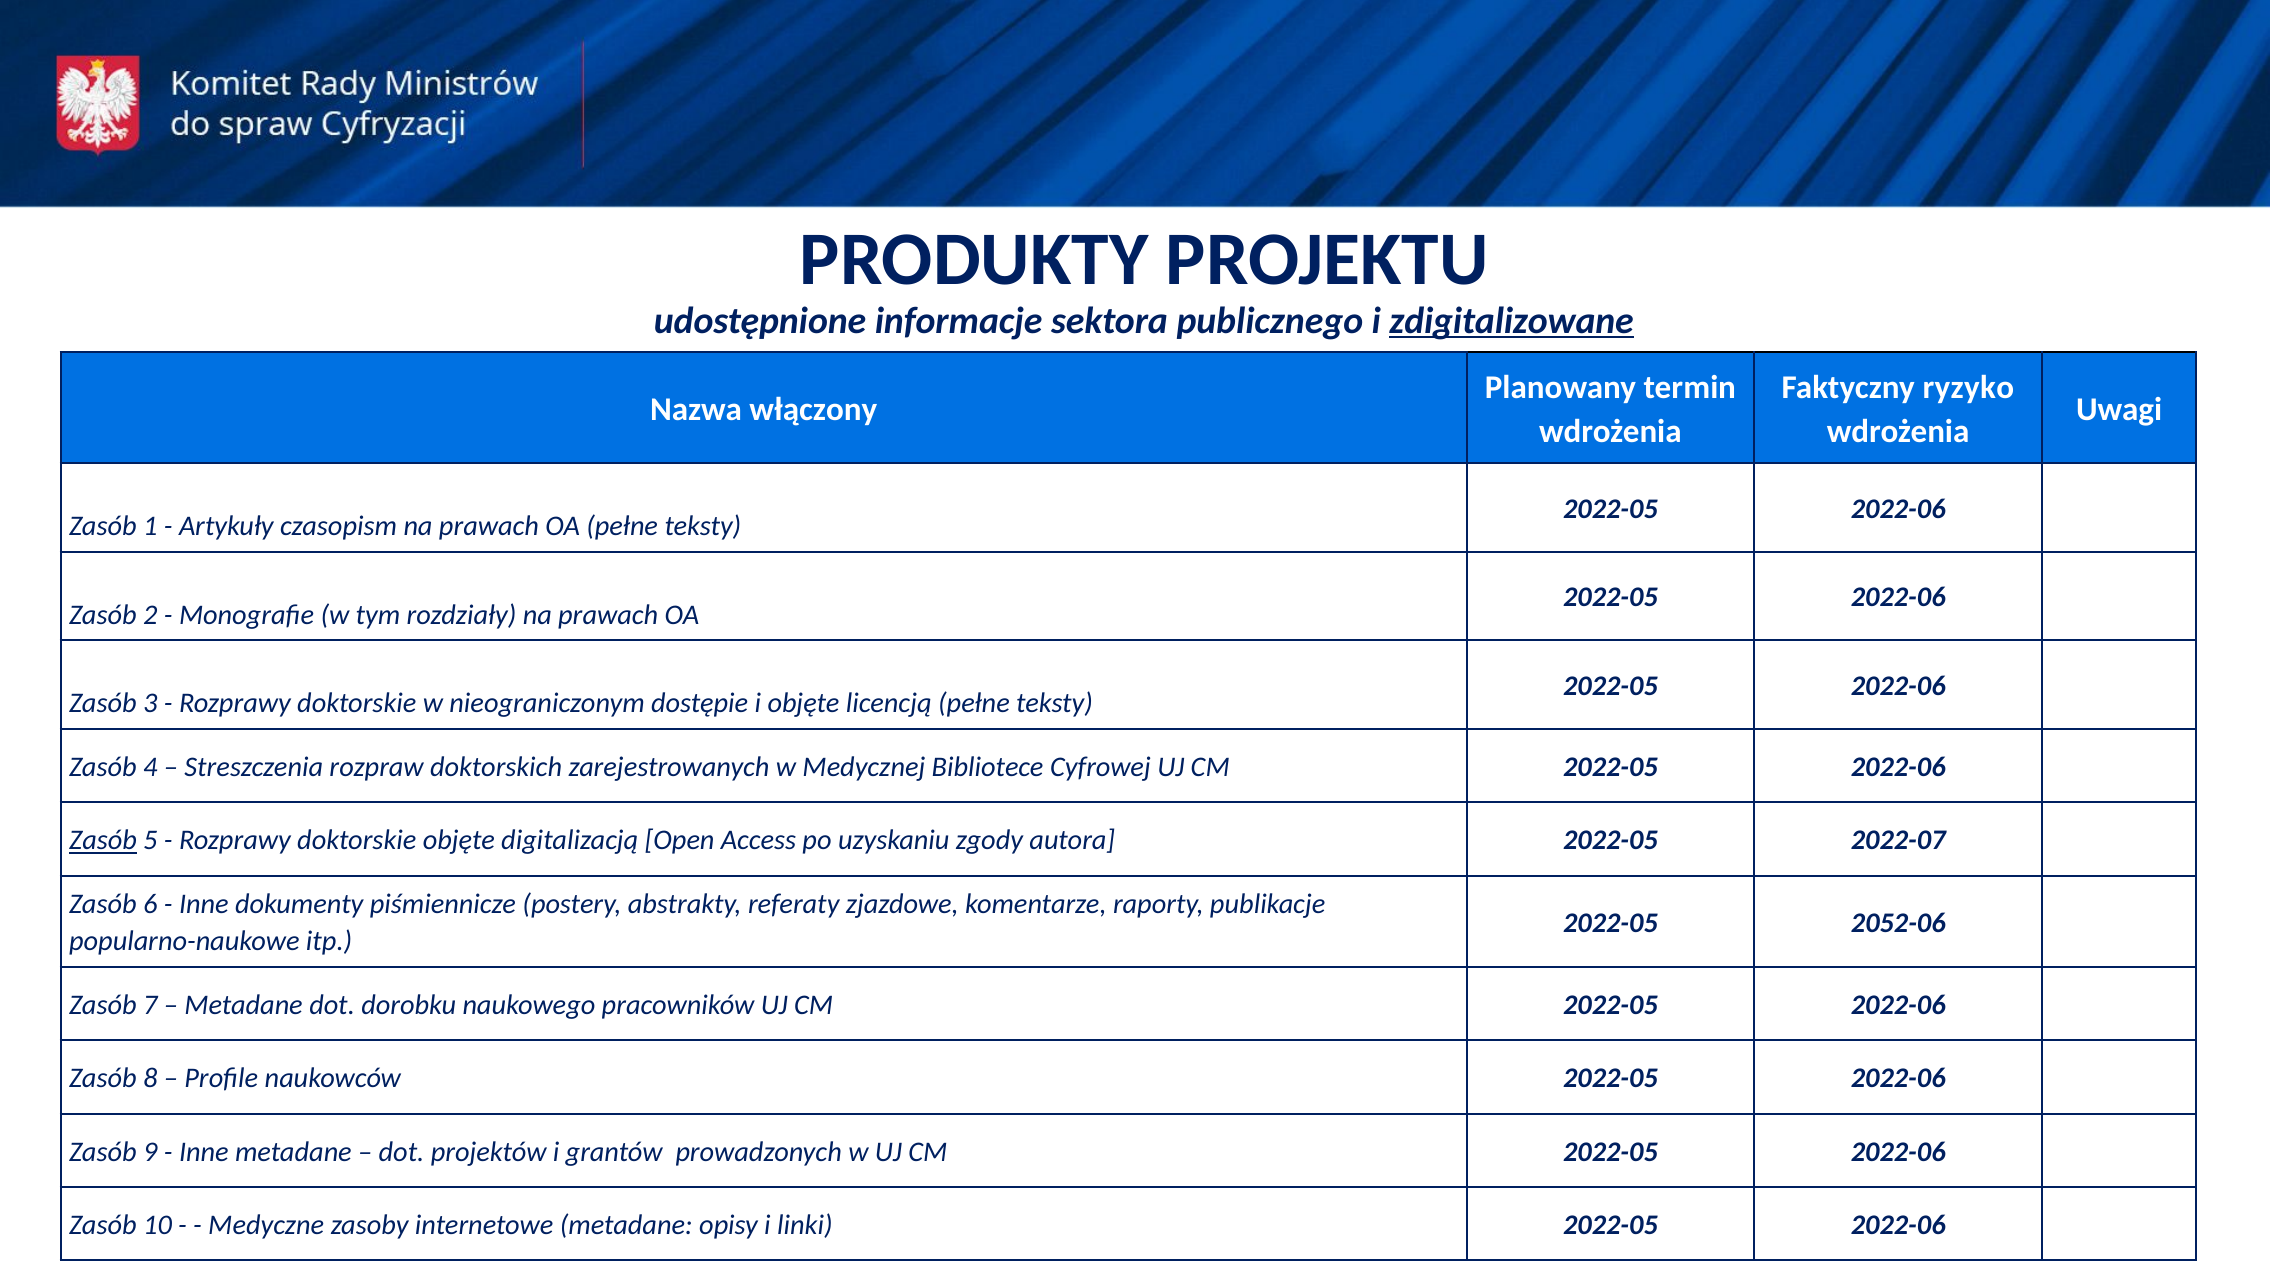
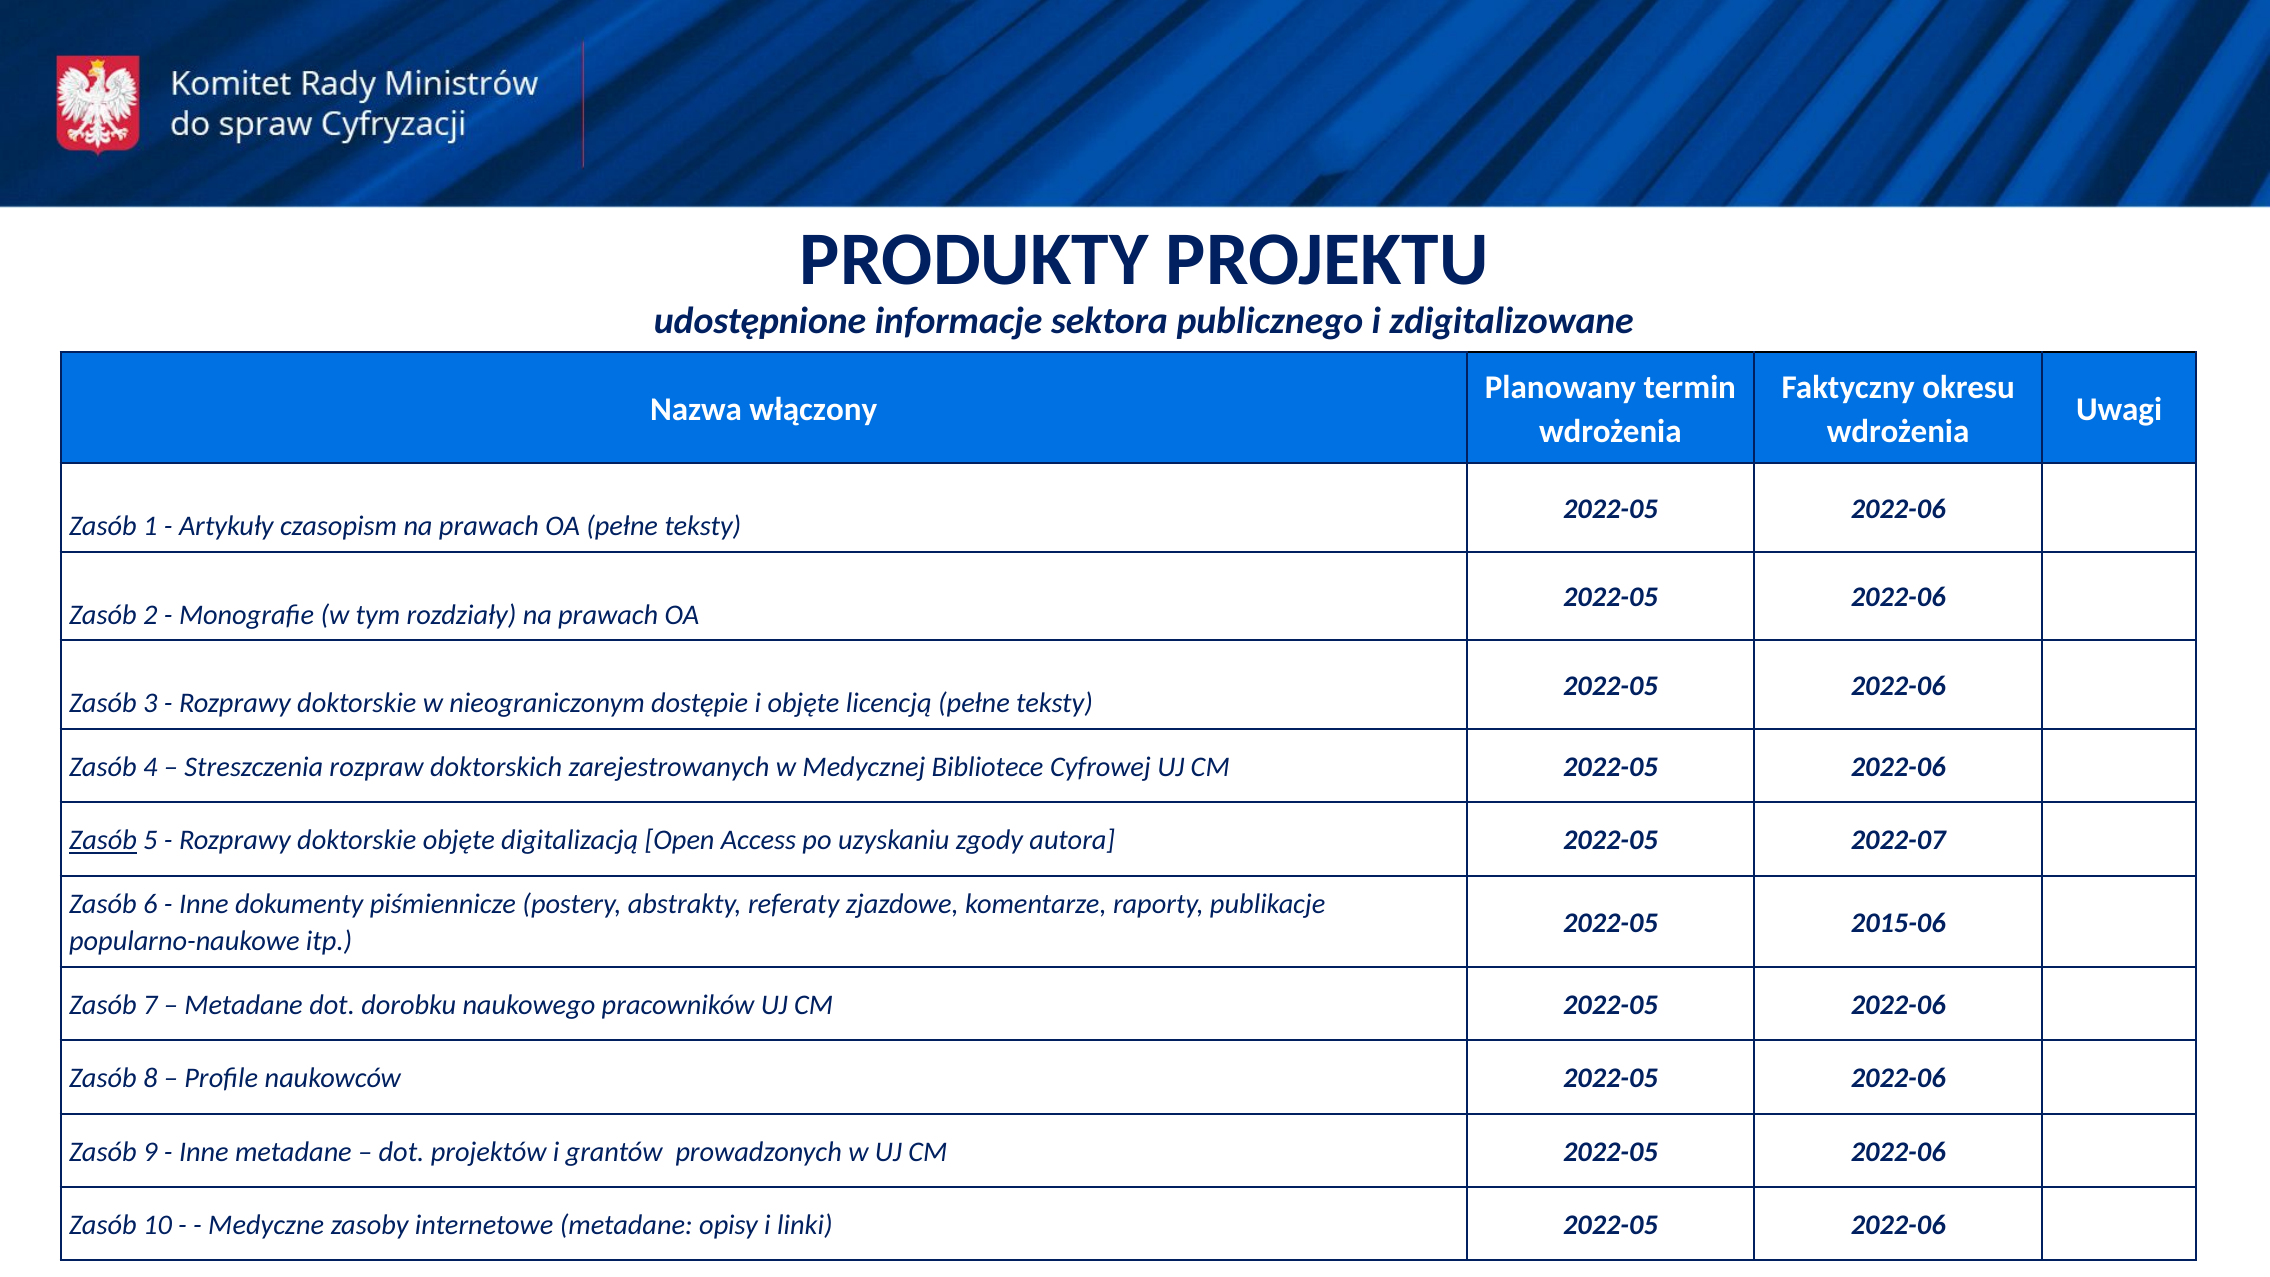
zdigitalizowane underline: present -> none
ryzyko: ryzyko -> okresu
2052-06: 2052-06 -> 2015-06
